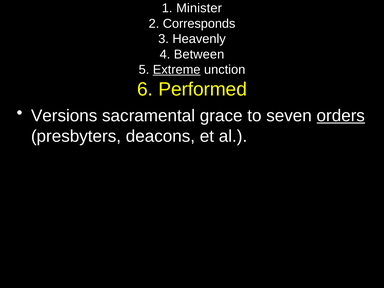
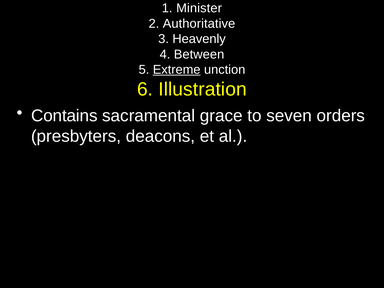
Corresponds: Corresponds -> Authoritative
Performed: Performed -> Illustration
Versions: Versions -> Contains
orders underline: present -> none
